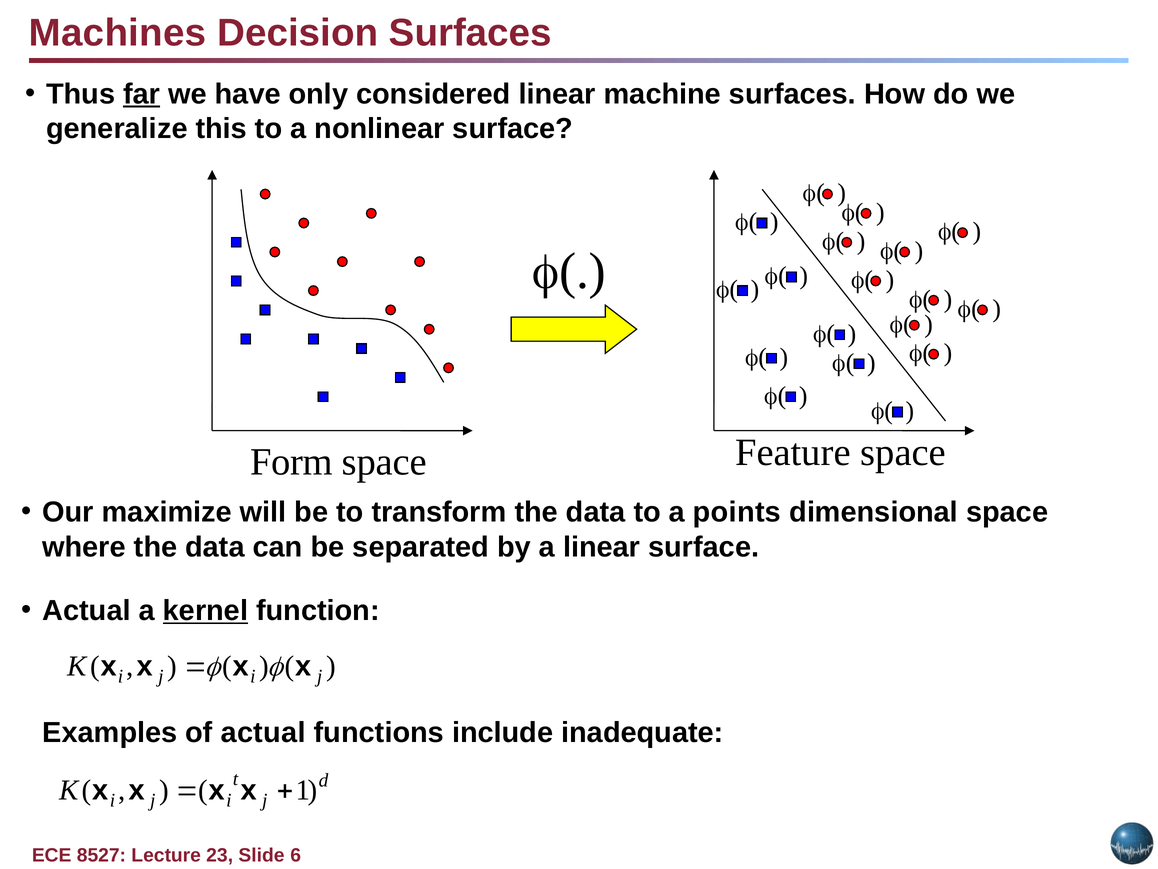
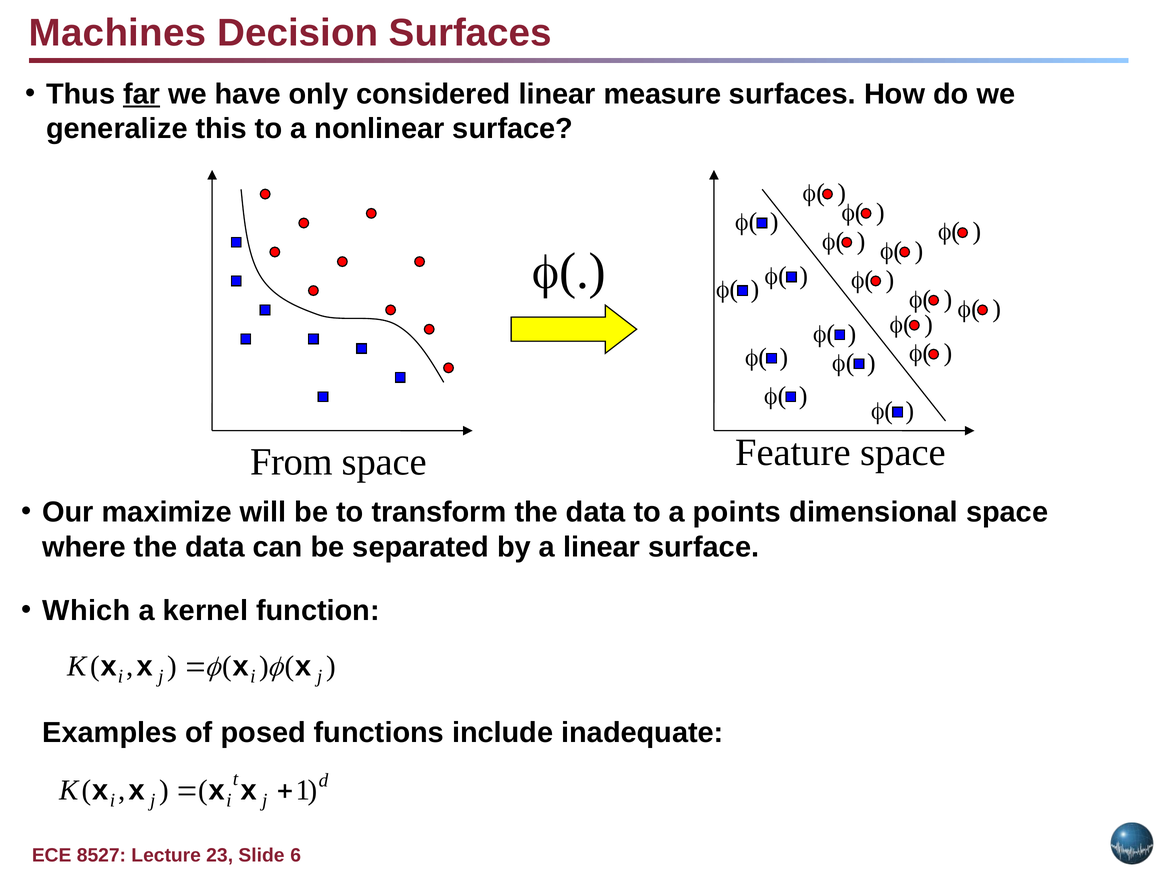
machine: machine -> measure
Form: Form -> From
Actual at (87, 611): Actual -> Which
kernel underline: present -> none
of actual: actual -> posed
